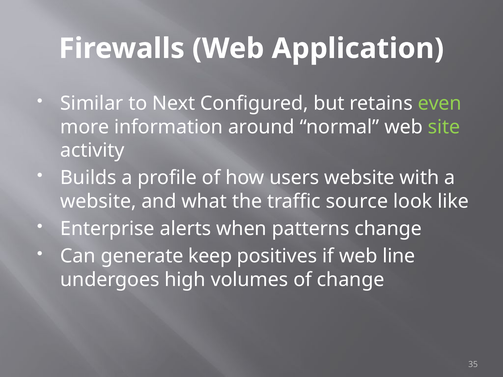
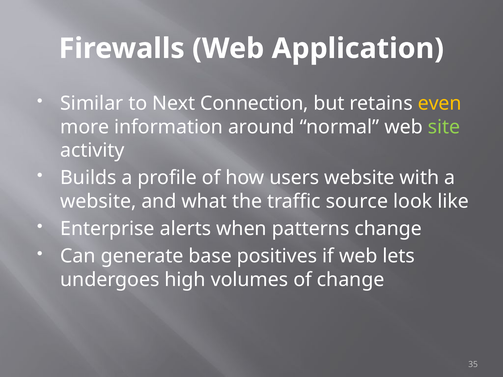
Configured: Configured -> Connection
even colour: light green -> yellow
keep: keep -> base
line: line -> lets
